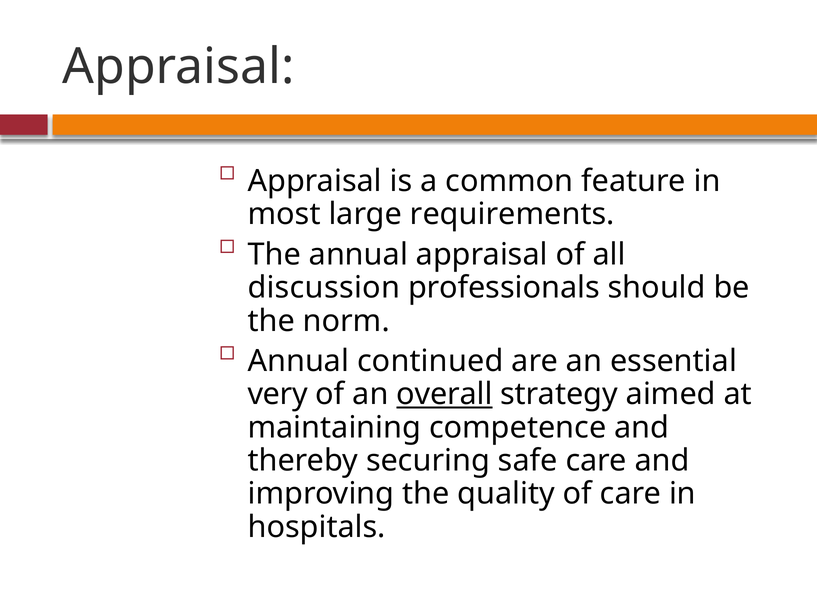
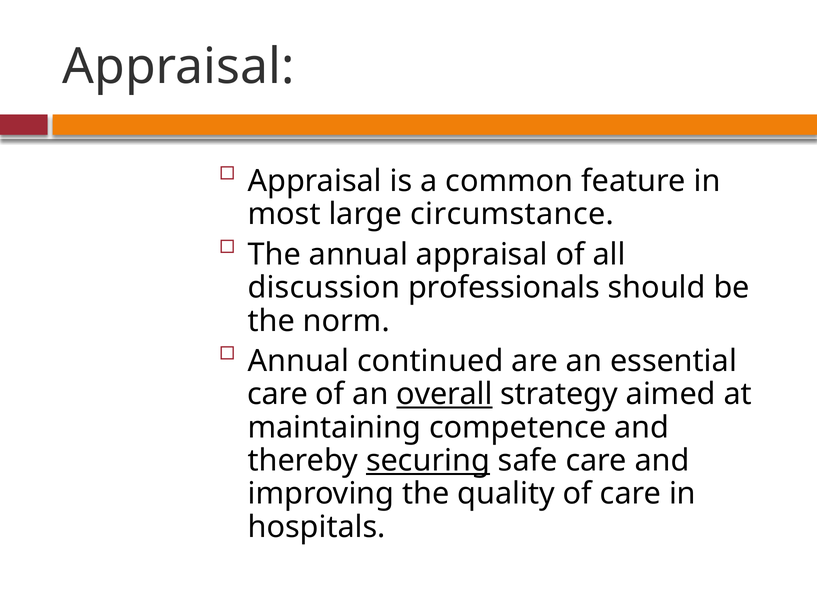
requirements: requirements -> circumstance
very at (278, 394): very -> care
securing underline: none -> present
